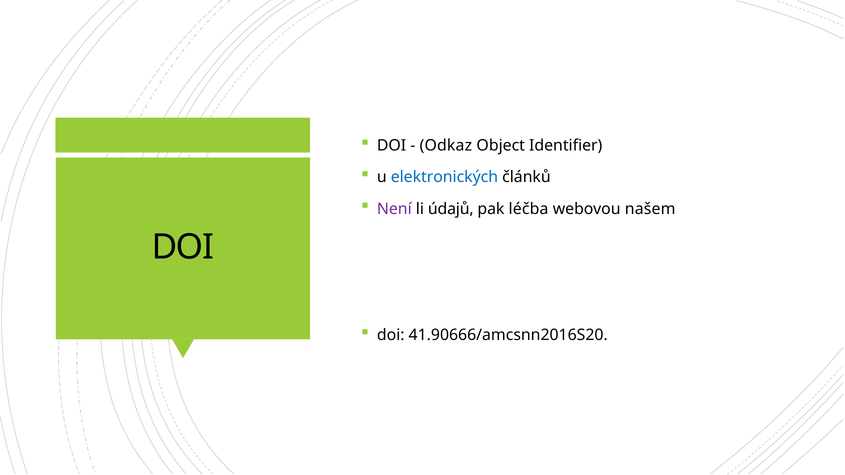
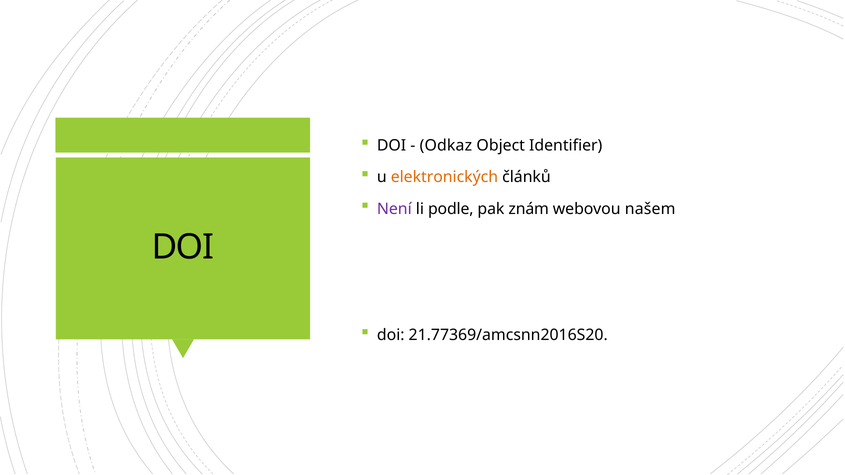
elektronických colour: blue -> orange
údajů: údajů -> podle
léčba: léčba -> znám
41.90666/amcsnn2016S20: 41.90666/amcsnn2016S20 -> 21.77369/amcsnn2016S20
